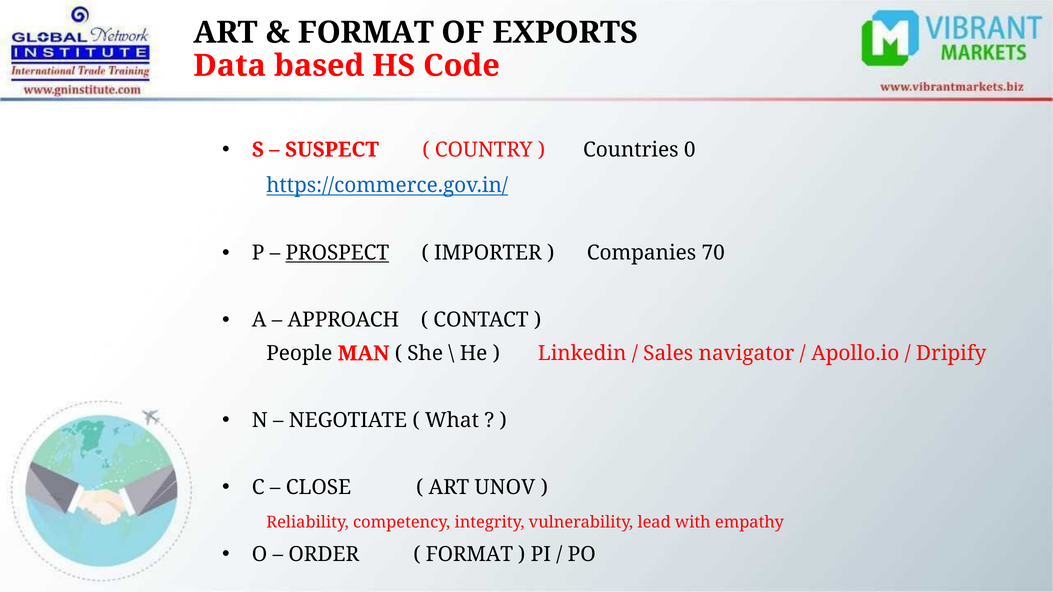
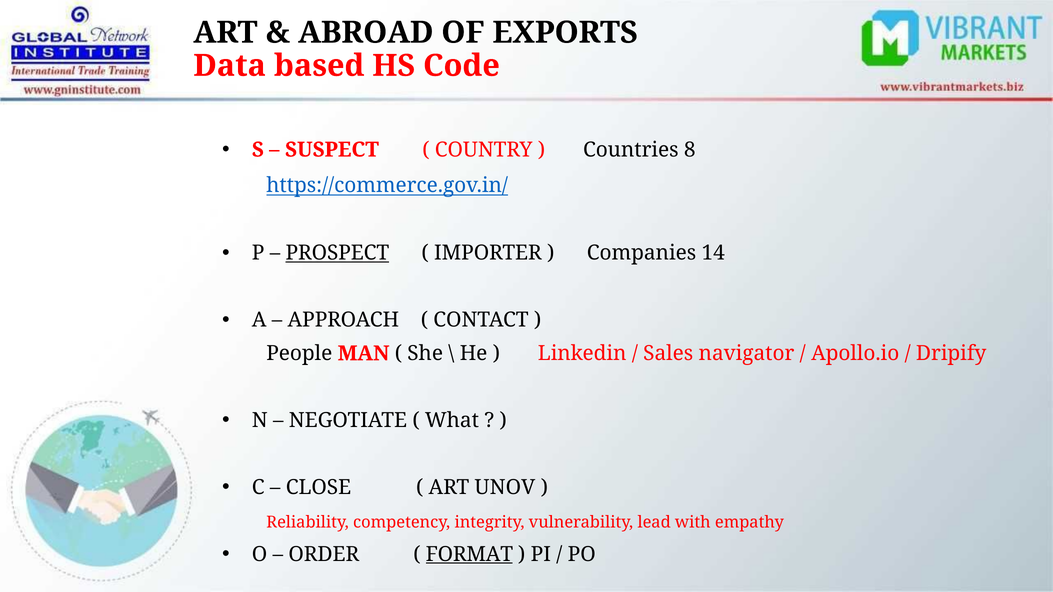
FORMAT at (366, 33): FORMAT -> ABROAD
0: 0 -> 8
70: 70 -> 14
FORMAT at (469, 554) underline: none -> present
